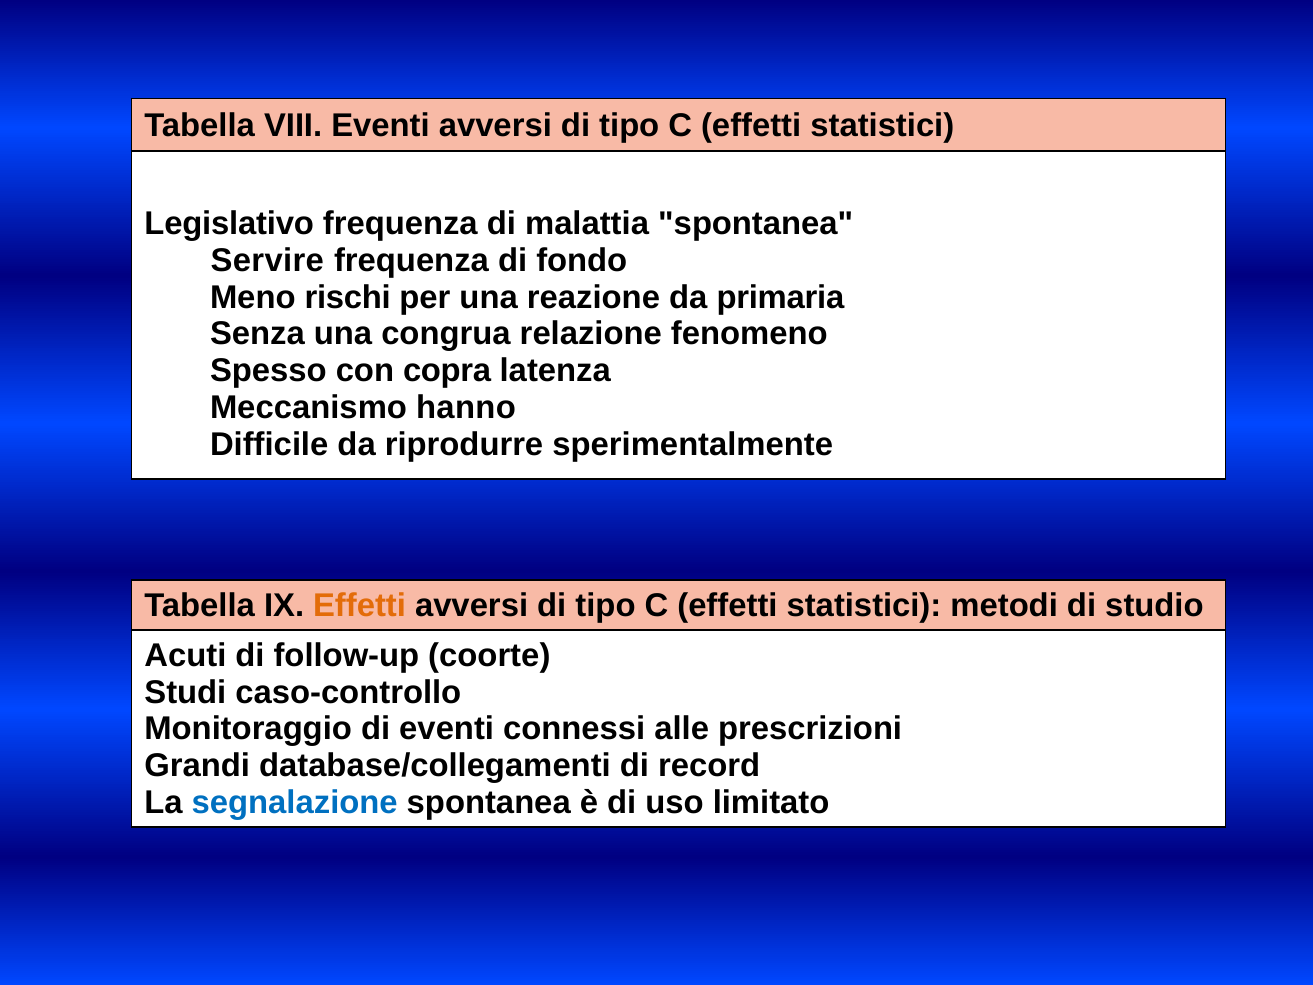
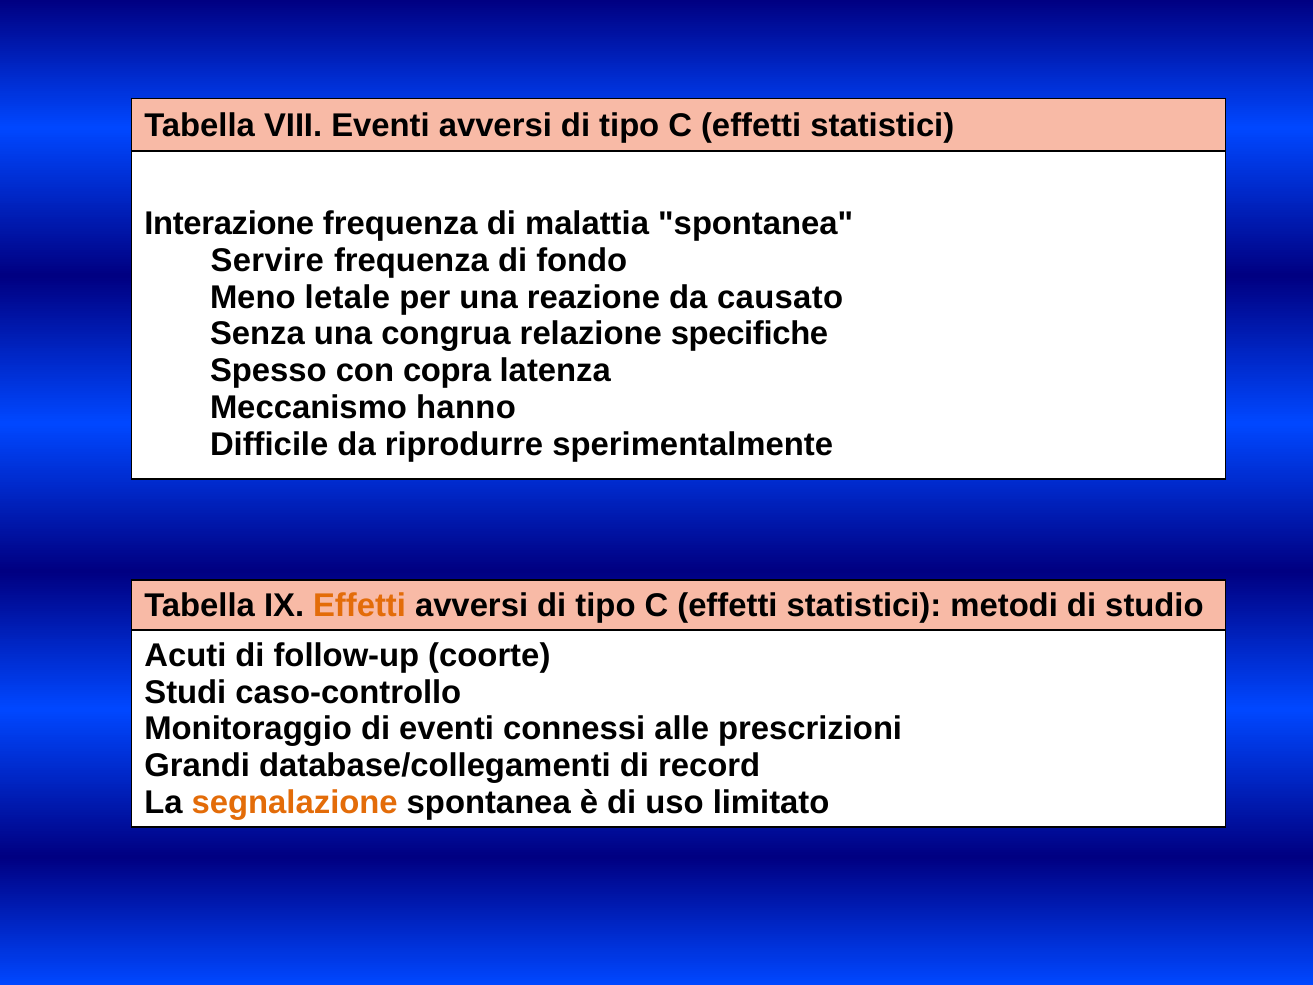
Legislativo: Legislativo -> Interazione
rischi: rischi -> letale
primaria: primaria -> causato
fenomeno: fenomeno -> specifiche
segnalazione colour: blue -> orange
